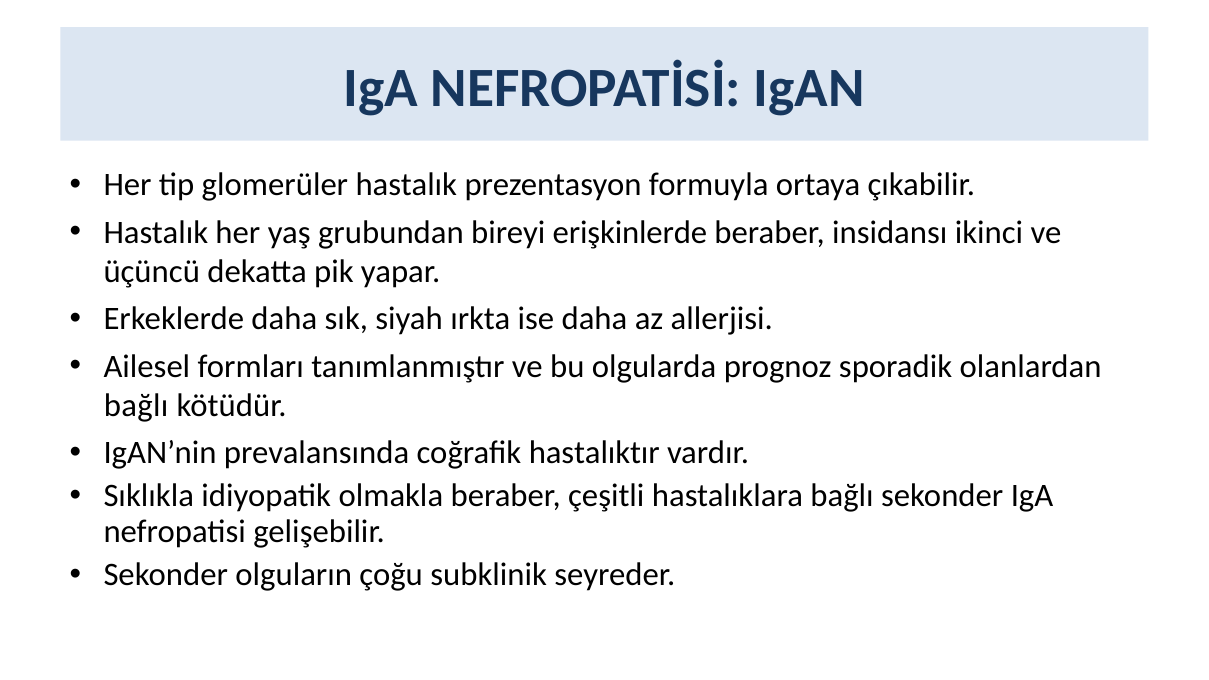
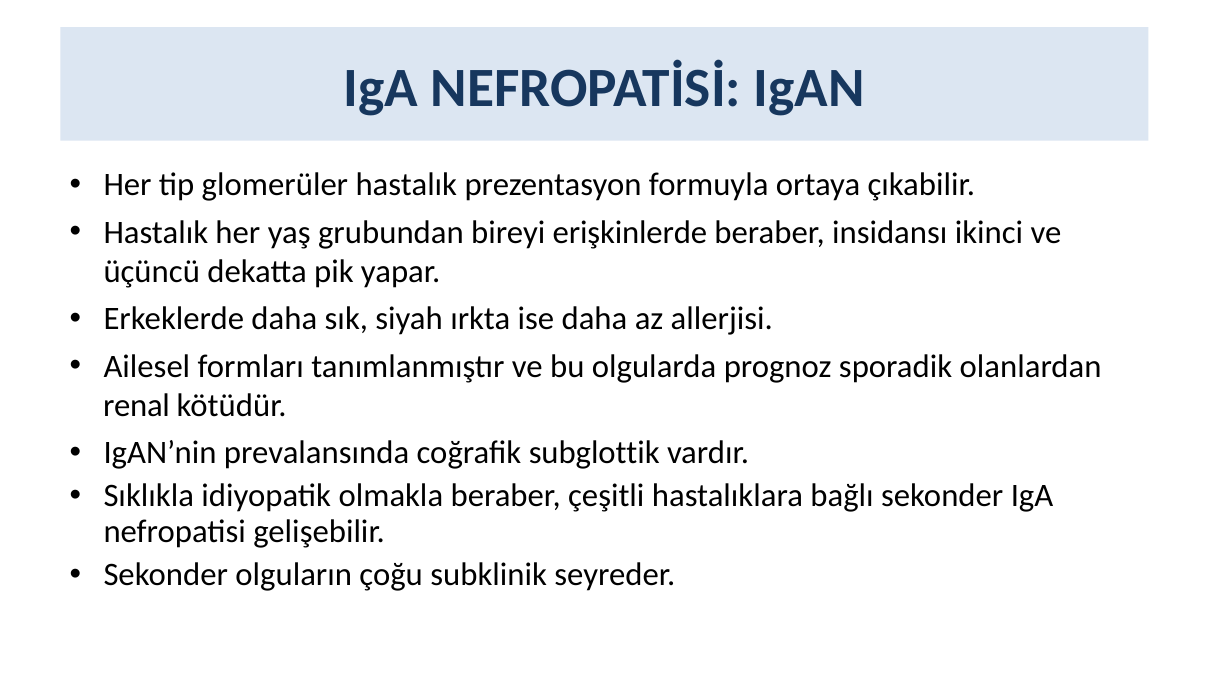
bağlı at (136, 406): bağlı -> renal
hastalıktır: hastalıktır -> subglottik
